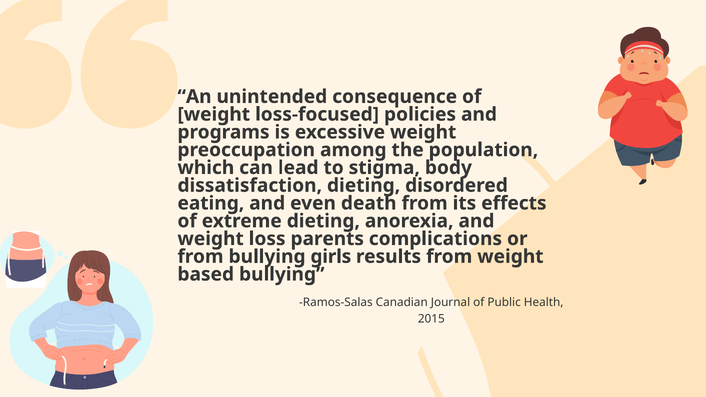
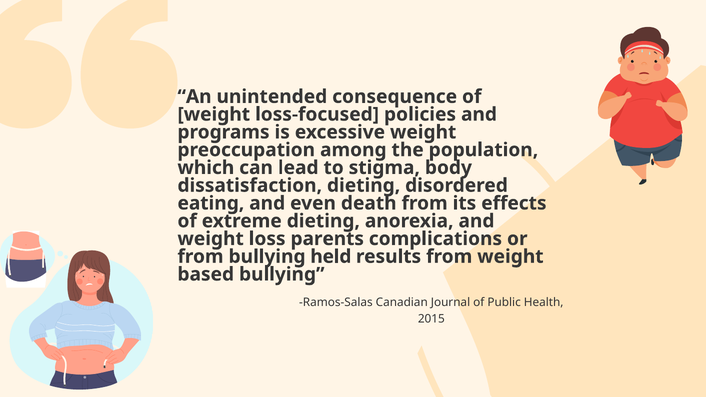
girls: girls -> held
